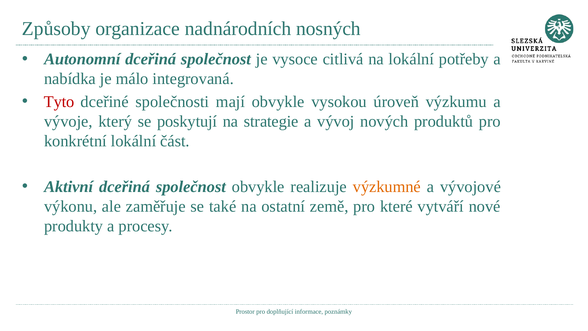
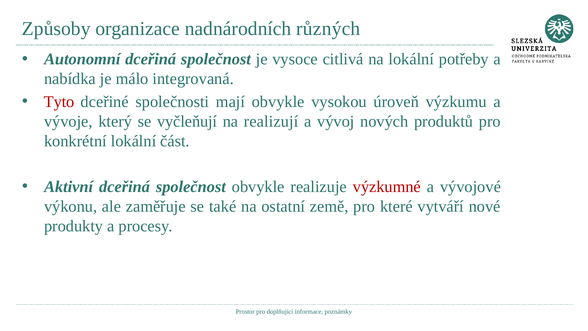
nosných: nosných -> různých
poskytují: poskytují -> vyčleňují
strategie: strategie -> realizují
výzkumné colour: orange -> red
